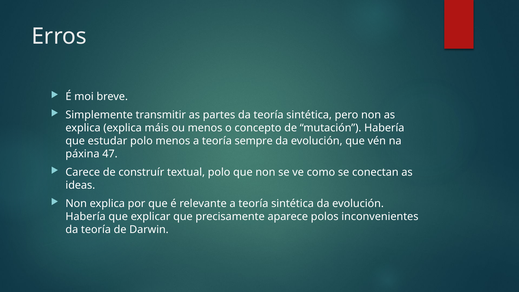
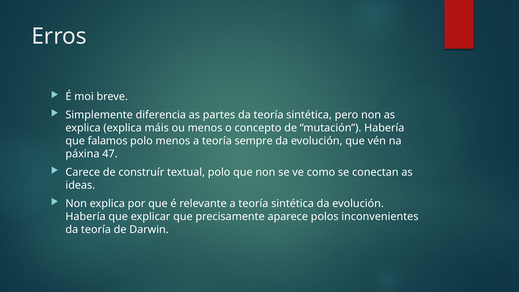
transmitir: transmitir -> diferencia
estudar: estudar -> falamos
